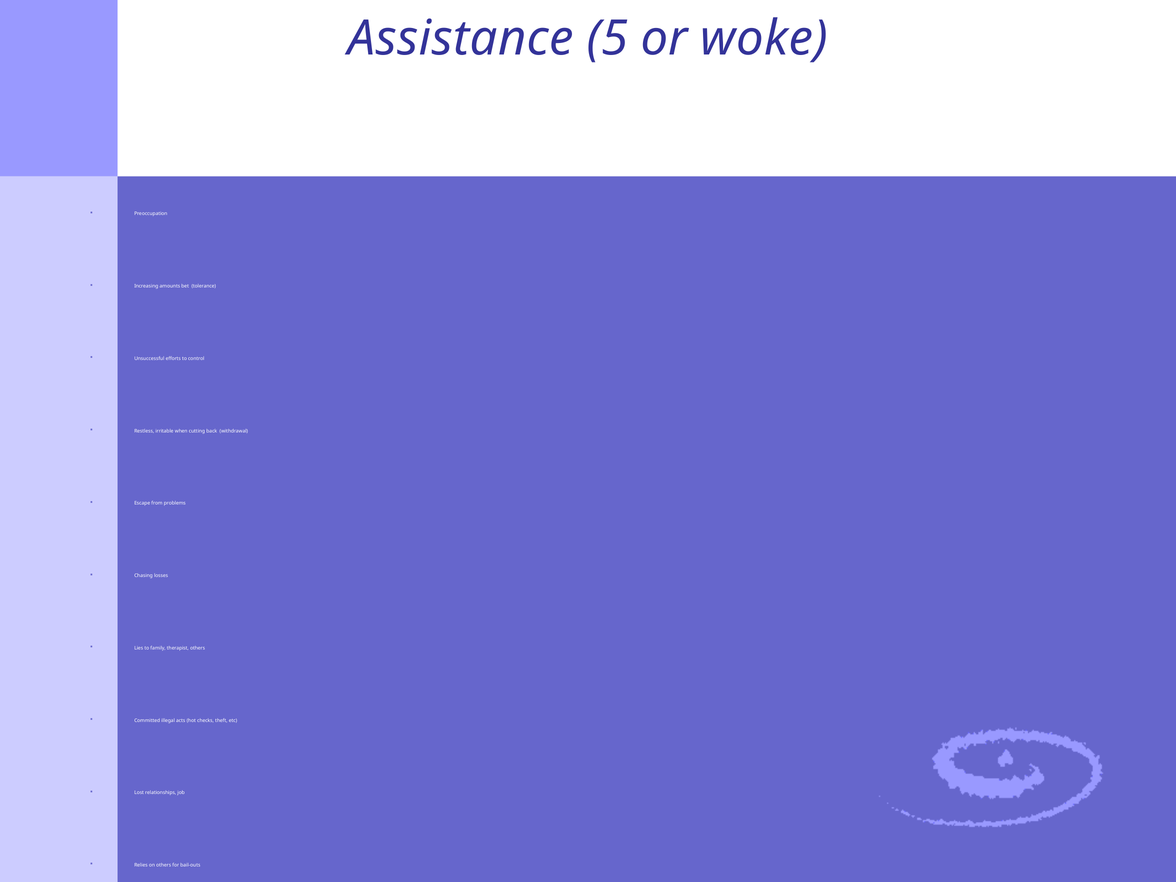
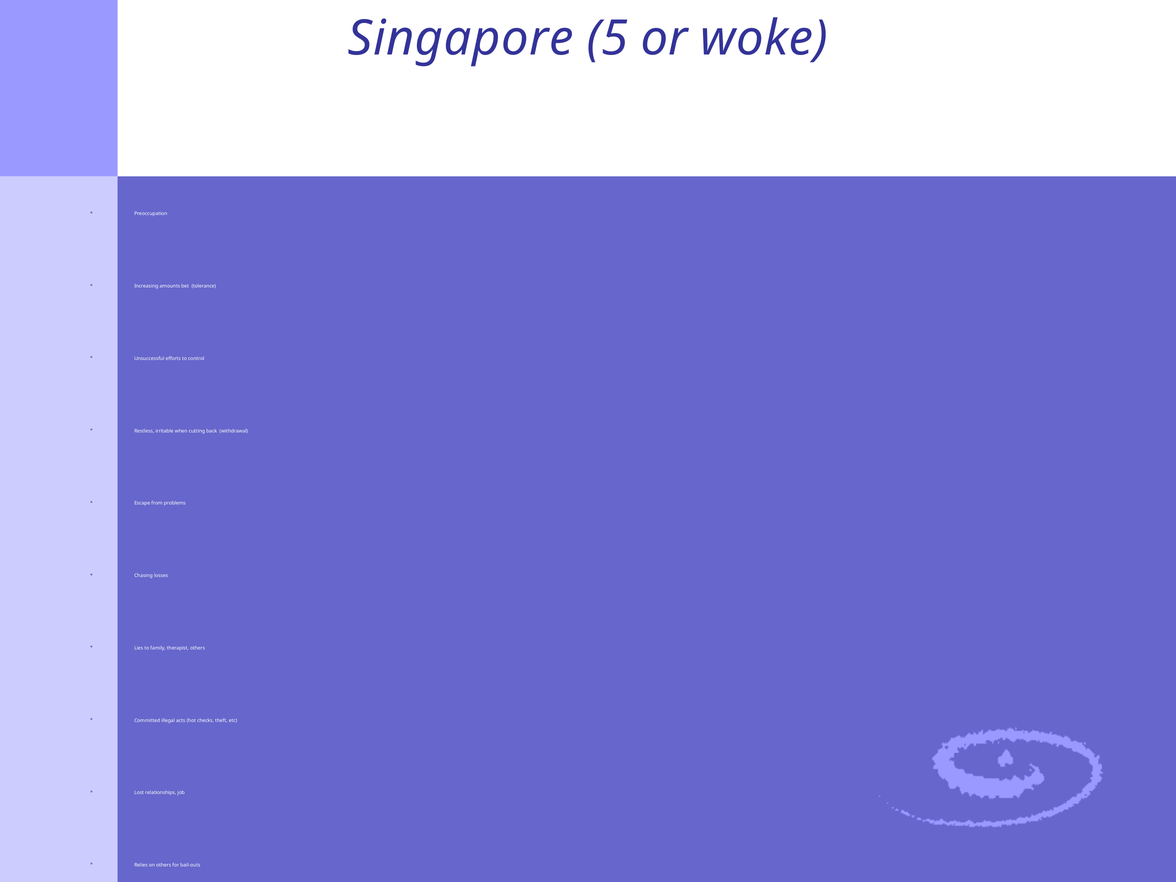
Assistance: Assistance -> Singapore
